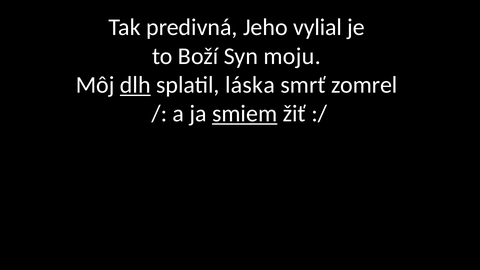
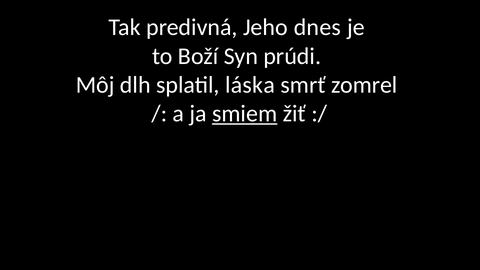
vylial: vylial -> dnes
moju: moju -> prúdi
dlh underline: present -> none
